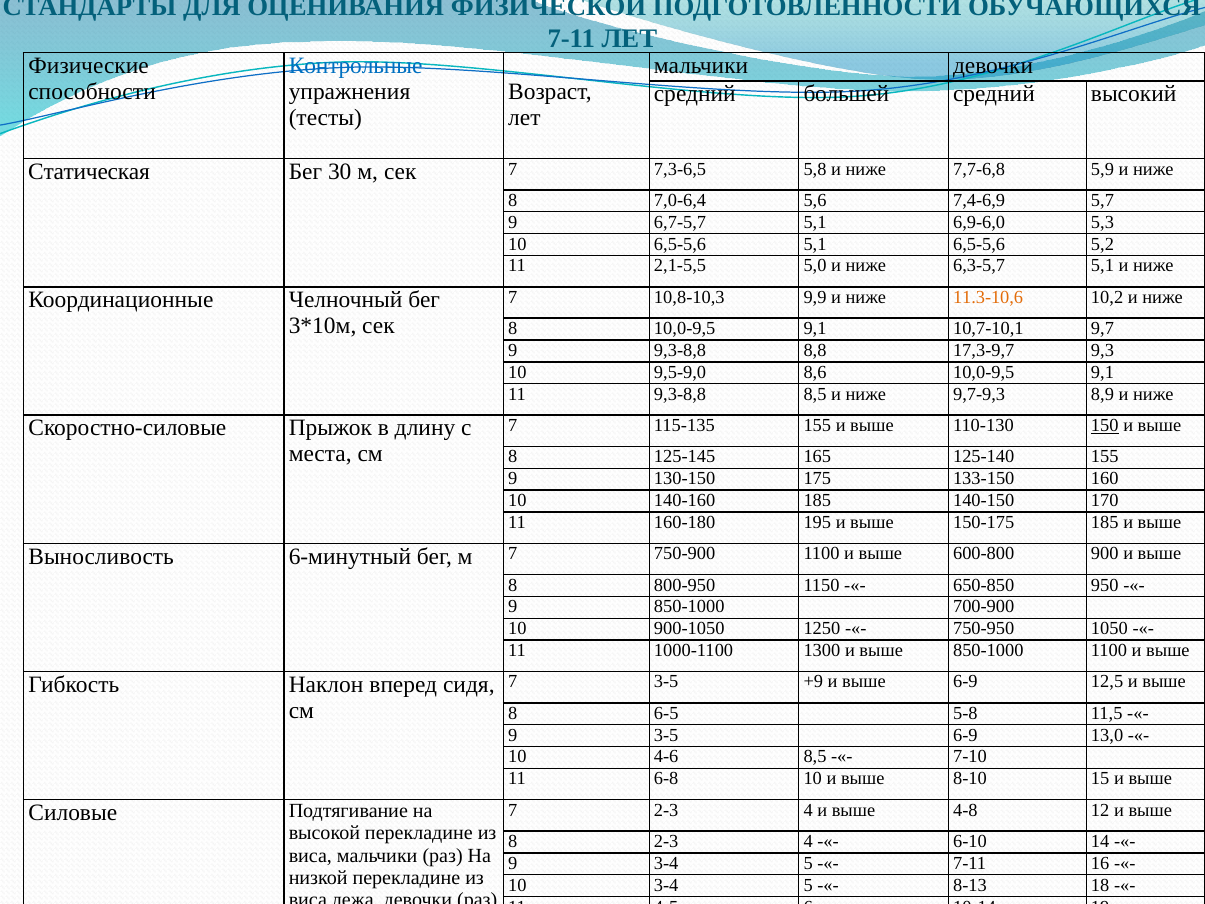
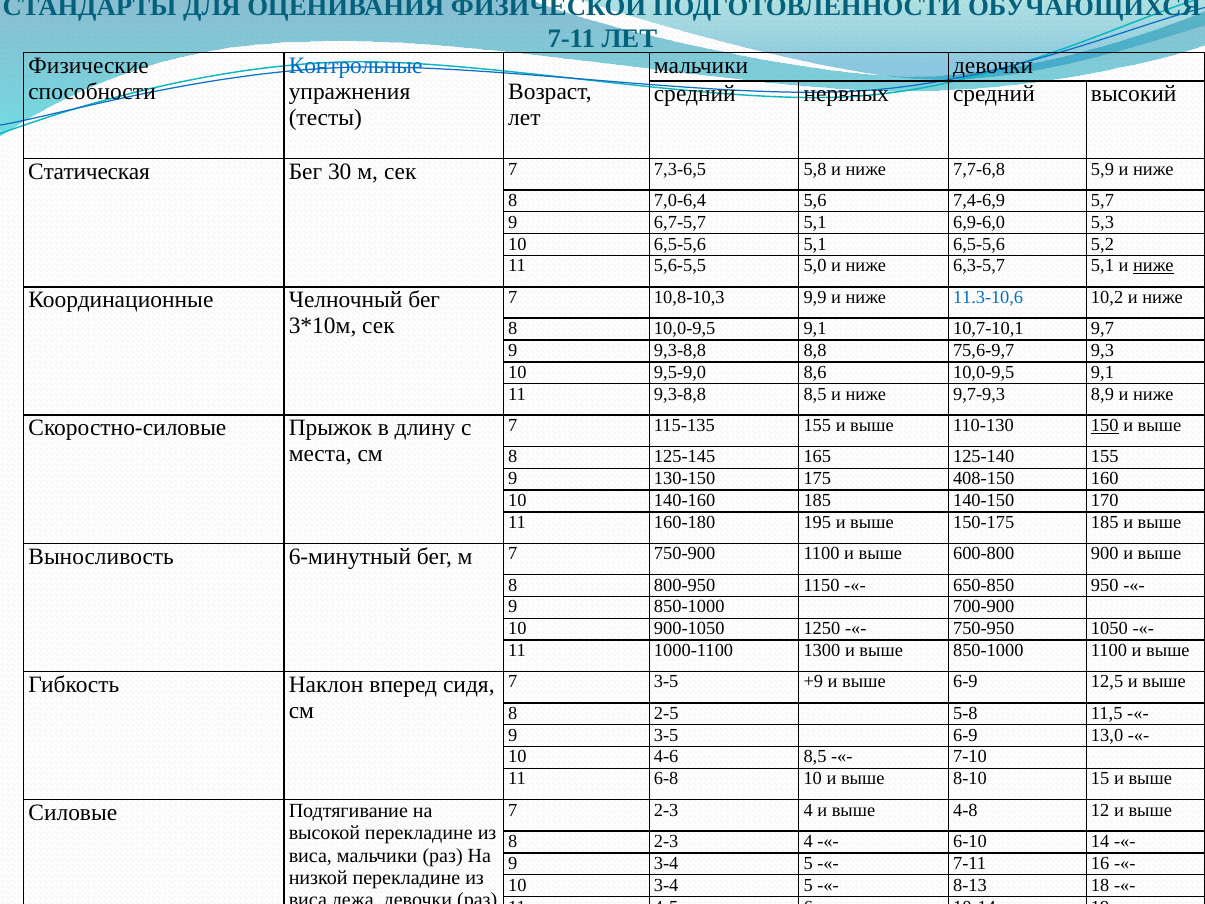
большей: большей -> нервных
2,1-5,5: 2,1-5,5 -> 5,6-5,5
ниже at (1153, 266) underline: none -> present
11.3-10,6 colour: orange -> blue
17,3-9,7: 17,3-9,7 -> 75,6-9,7
133-150: 133-150 -> 408-150
6-5: 6-5 -> 2-5
